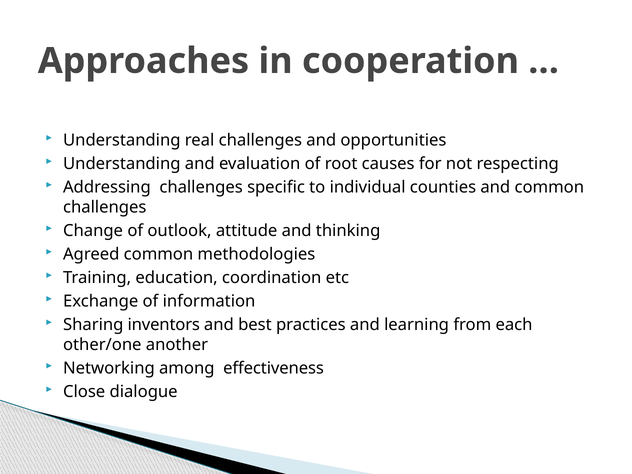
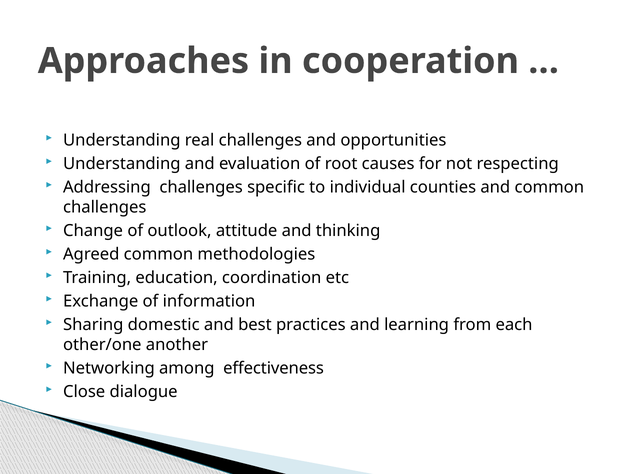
inventors: inventors -> domestic
